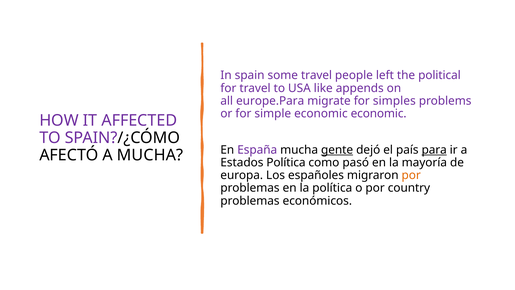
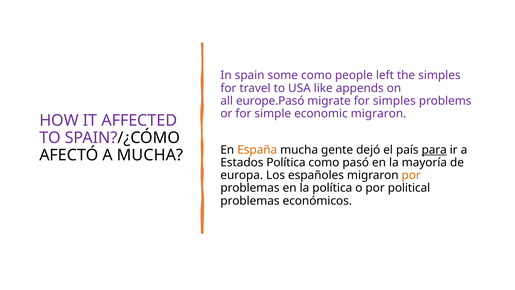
some travel: travel -> como
the political: political -> simples
europe.Para: europe.Para -> europe.Pasó
economic economic: economic -> migraron
España colour: purple -> orange
gente underline: present -> none
country: country -> political
